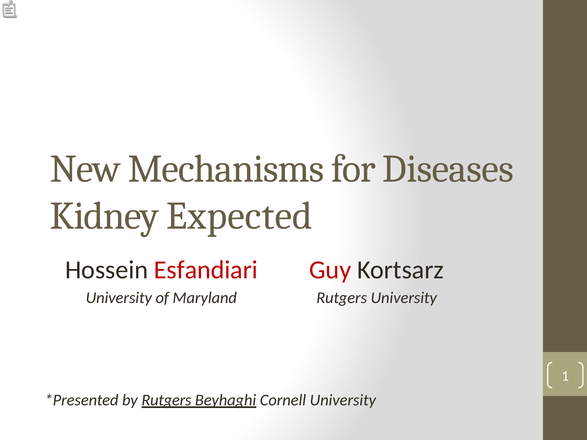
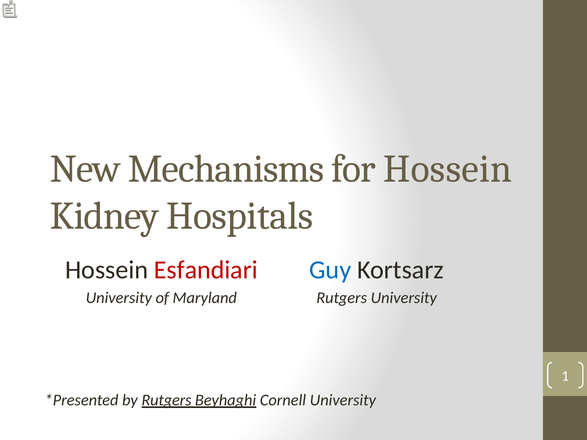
for Diseases: Diseases -> Hossein
Expected: Expected -> Hospitals
Guy colour: red -> blue
